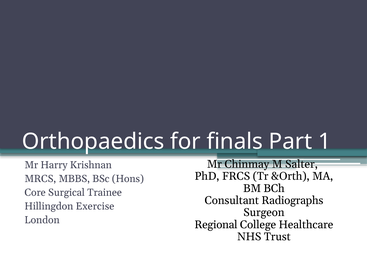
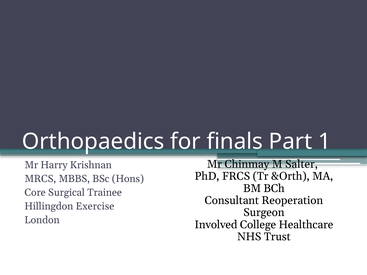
Radiographs: Radiographs -> Reoperation
Regional: Regional -> Involved
